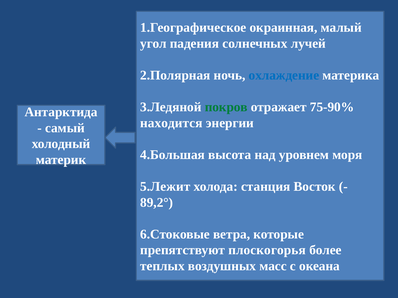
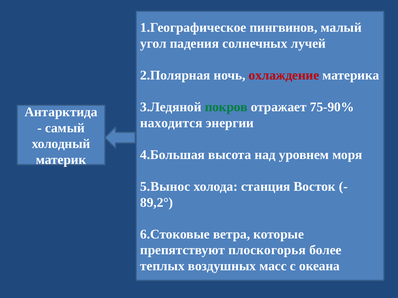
окраинная: окраинная -> пингвинов
охлаждение colour: blue -> red
5.Лежит: 5.Лежит -> 5.Вынос
